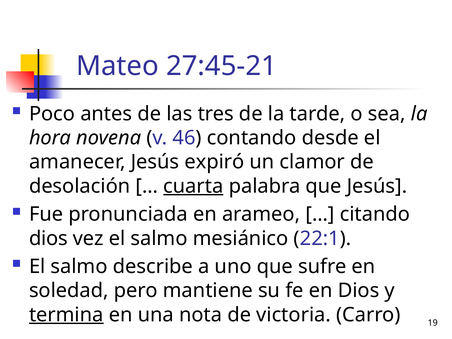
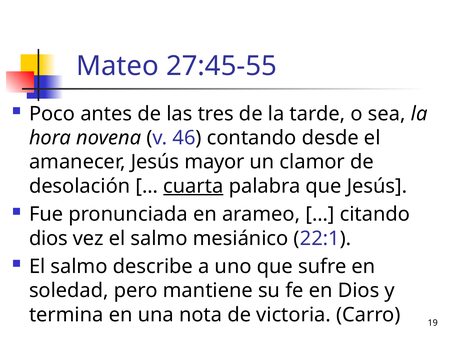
27:45-21: 27:45-21 -> 27:45-55
expiró: expiró -> mayor
termina underline: present -> none
